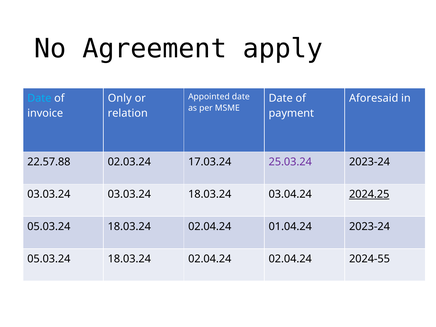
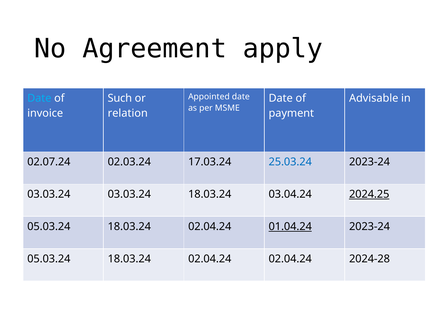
Only: Only -> Such
Aforesaid: Aforesaid -> Advisable
22.57.88: 22.57.88 -> 02.07.24
25.03.24 colour: purple -> blue
01.04.24 underline: none -> present
2024-55: 2024-55 -> 2024-28
